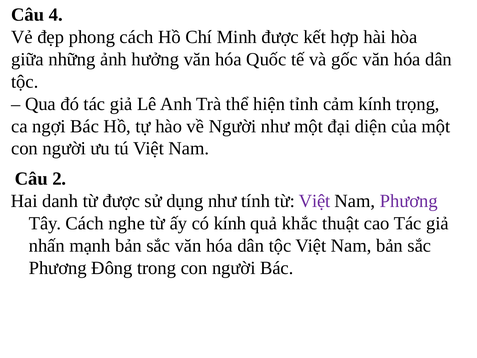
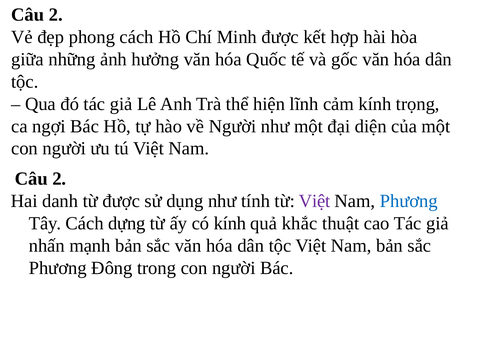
4 at (56, 15): 4 -> 2
tỉnh: tỉnh -> lĩnh
Phương at (409, 201) colour: purple -> blue
nghe: nghe -> dựng
